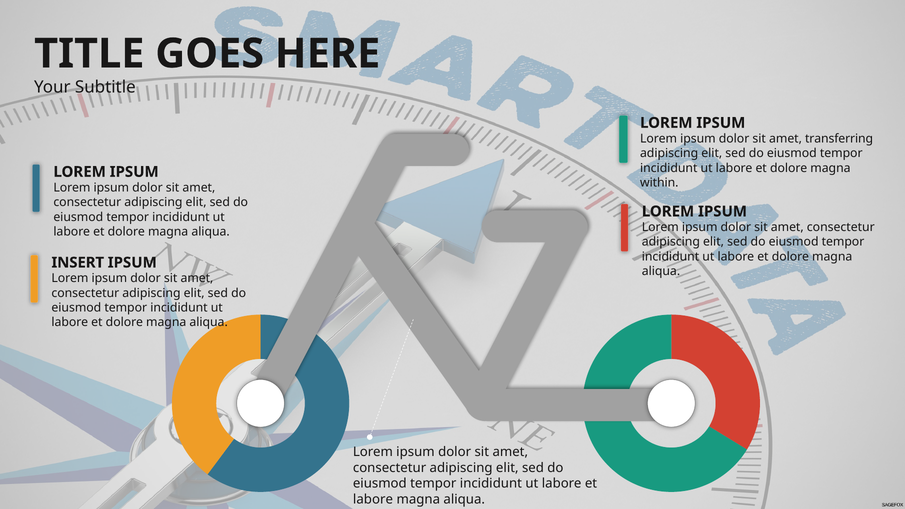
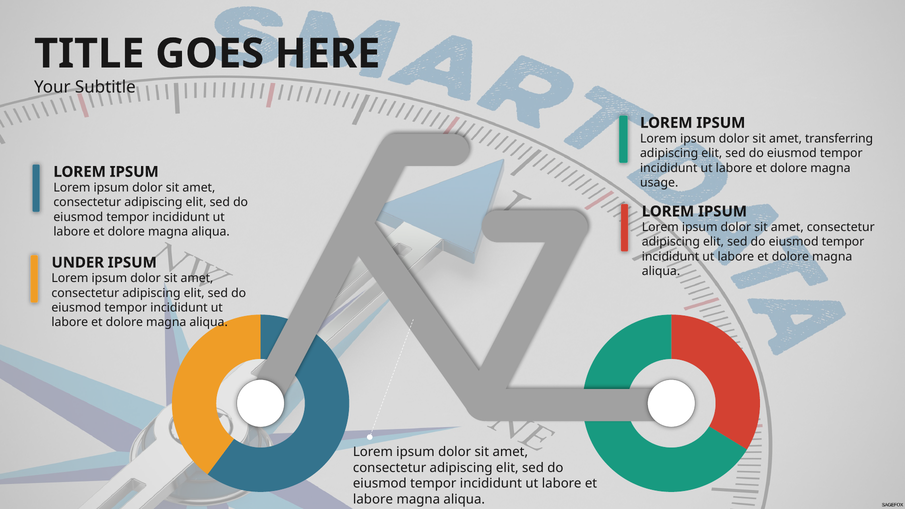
within: within -> usage
INSERT: INSERT -> UNDER
